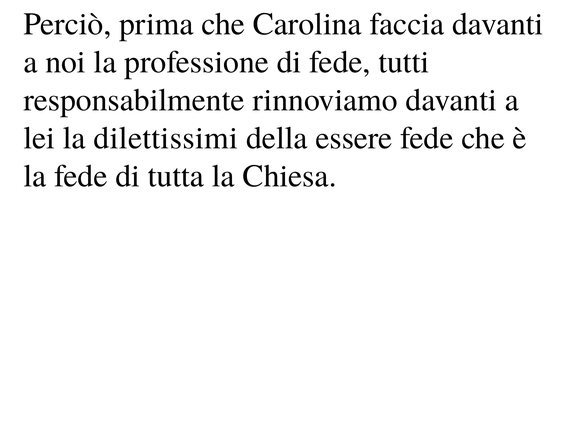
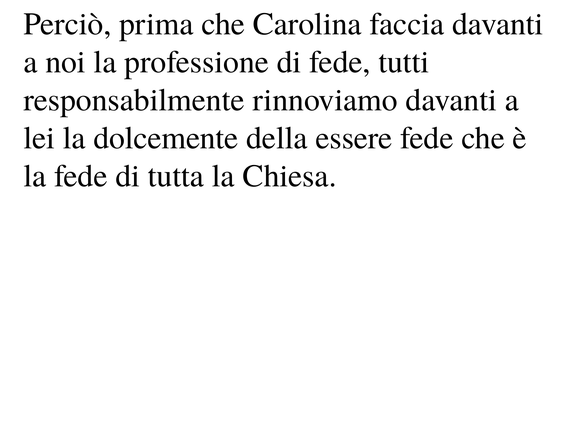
dilettissimi: dilettissimi -> dolcemente
